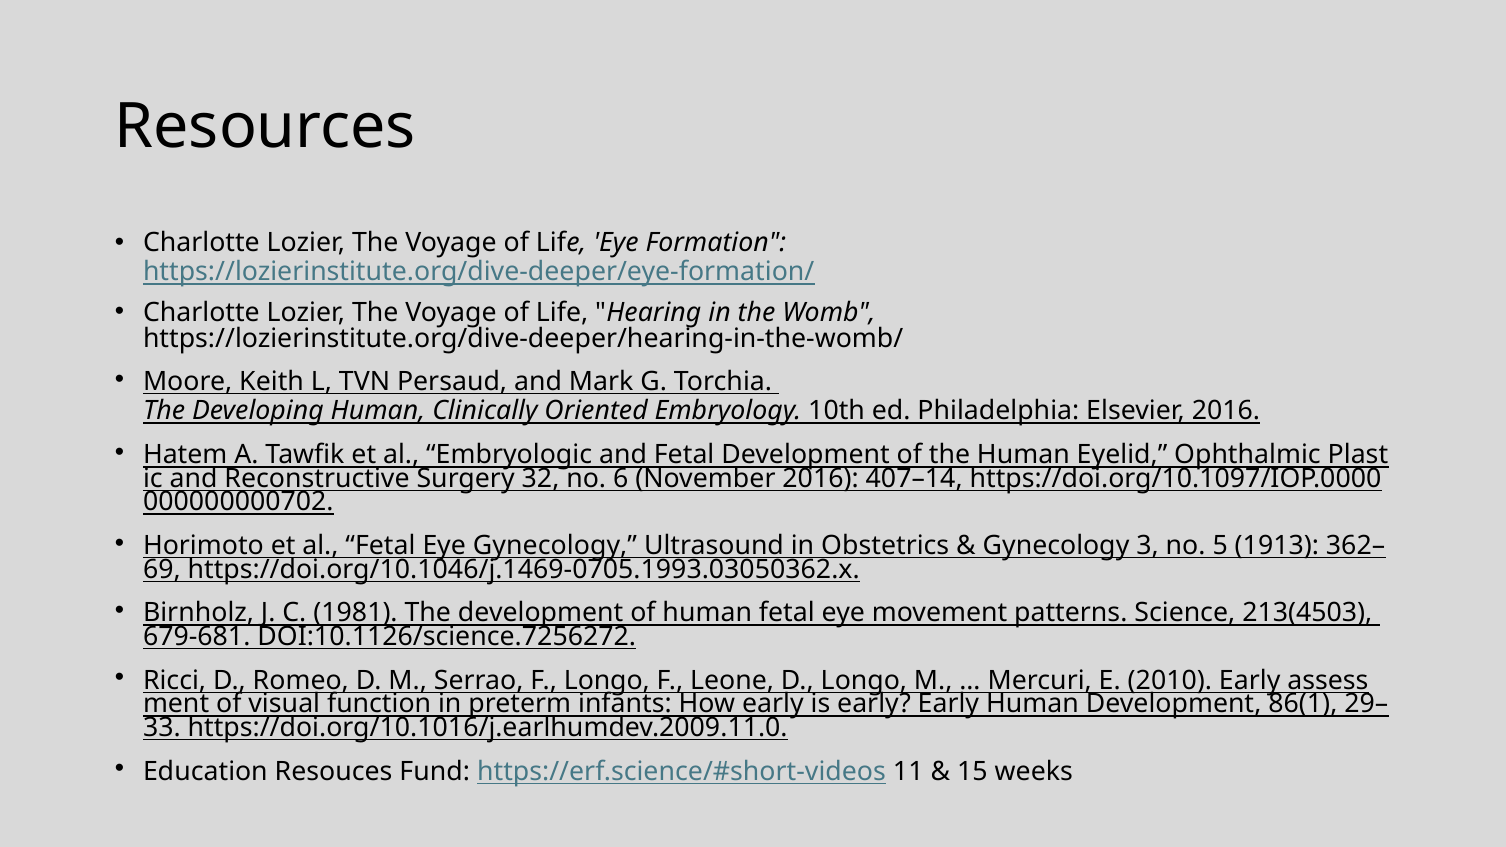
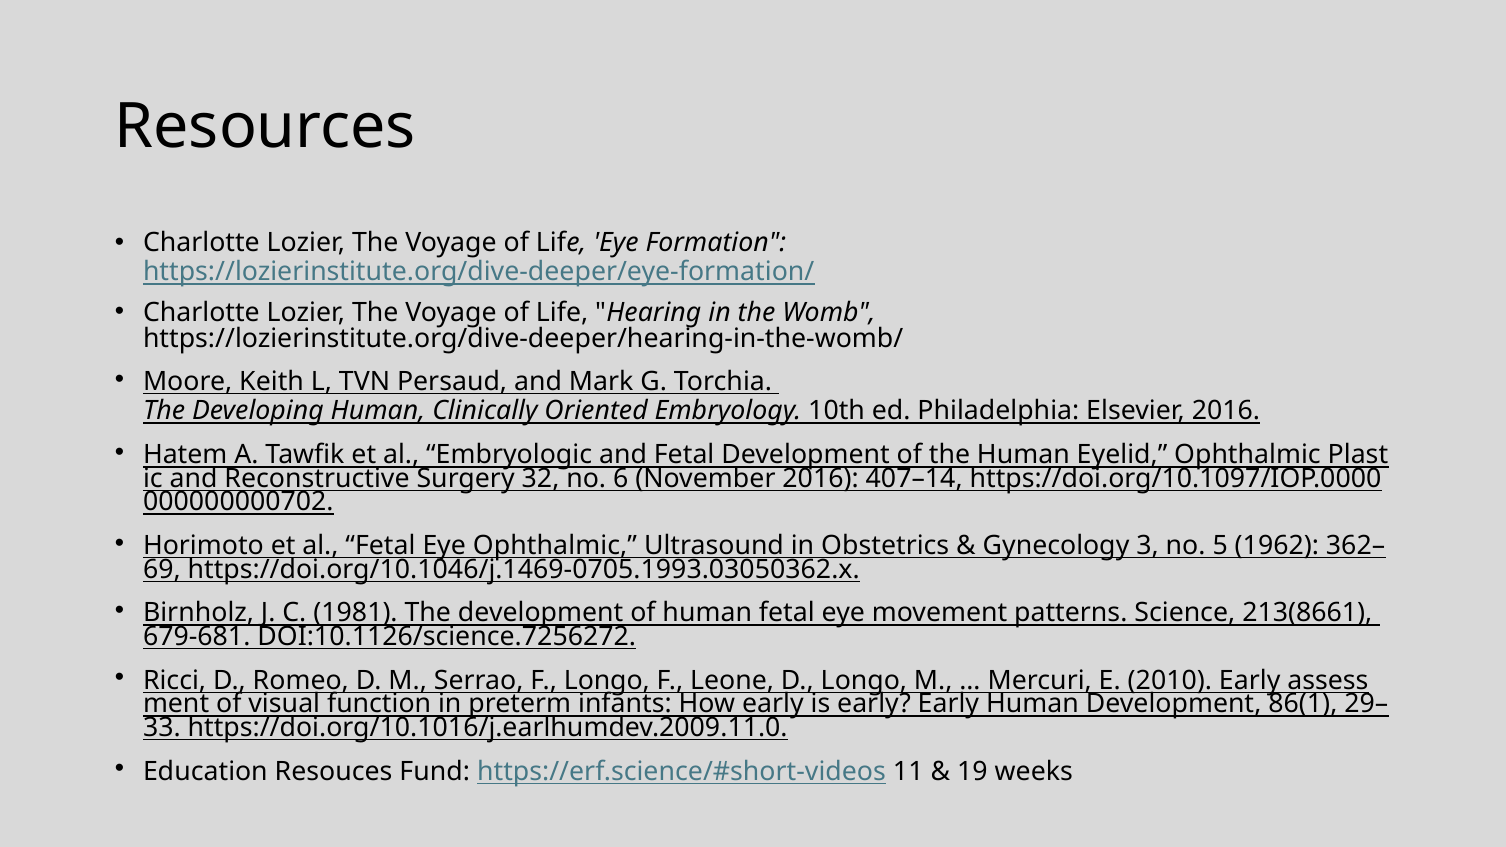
Eye Gynecology: Gynecology -> Ophthalmic
1913: 1913 -> 1962
213(4503: 213(4503 -> 213(8661
15: 15 -> 19
